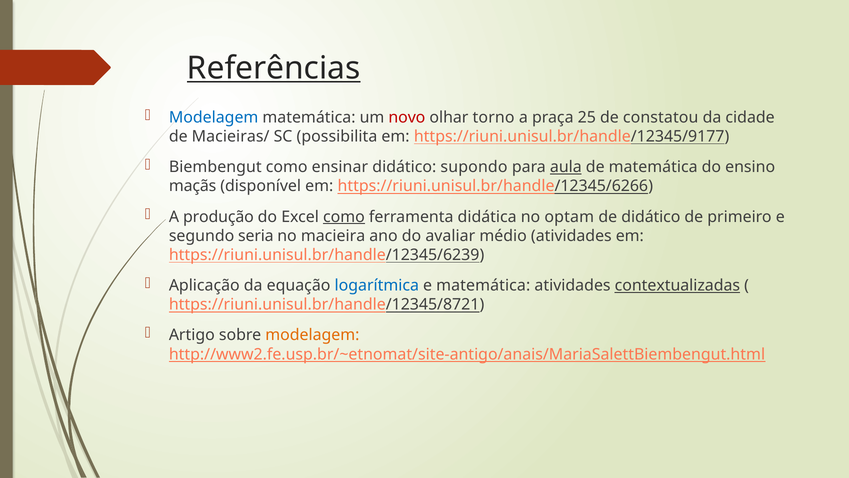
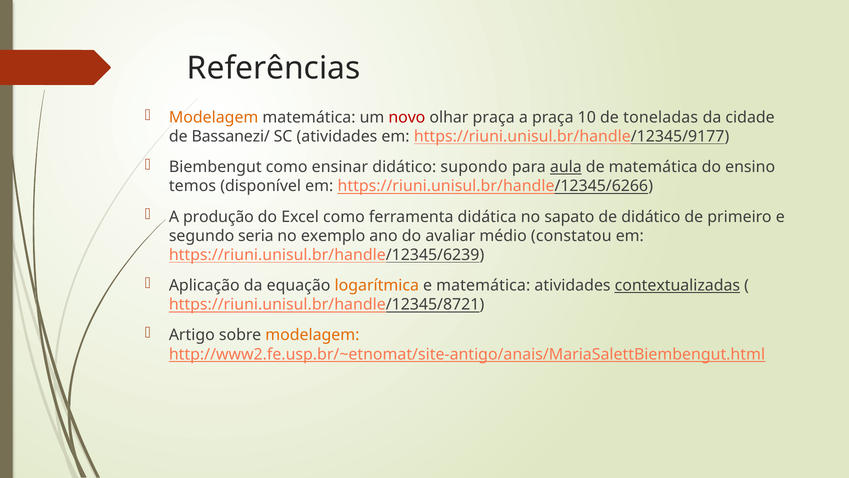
Referências underline: present -> none
Modelagem at (214, 117) colour: blue -> orange
olhar torno: torno -> praça
25: 25 -> 10
constatou: constatou -> toneladas
Macieiras/: Macieiras/ -> Bassanezi/
SC possibilita: possibilita -> atividades
maçãs: maçãs -> temos
como at (344, 217) underline: present -> none
optam: optam -> sapato
macieira: macieira -> exemplo
médio atividades: atividades -> constatou
logarítmica colour: blue -> orange
